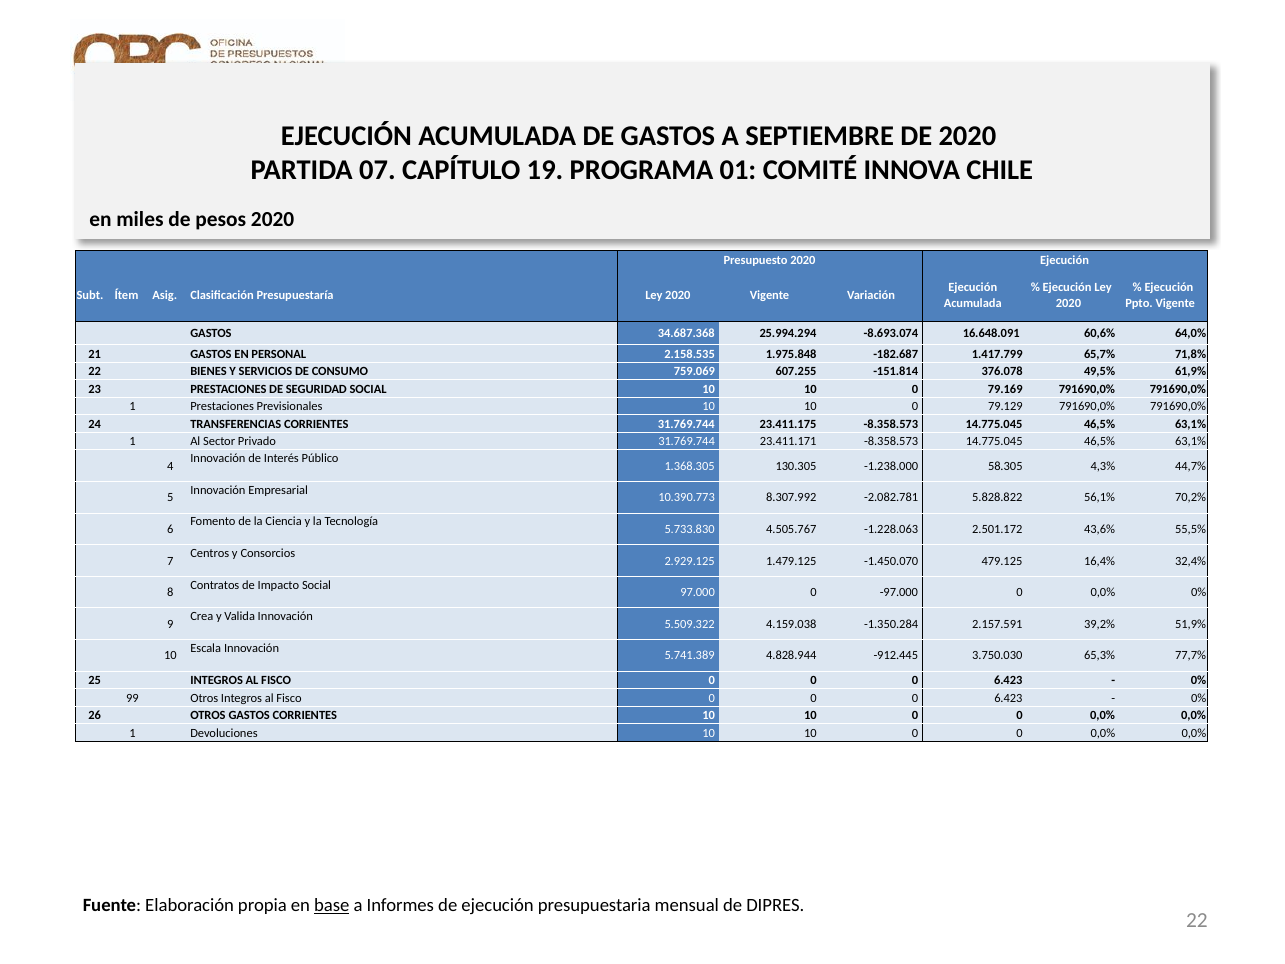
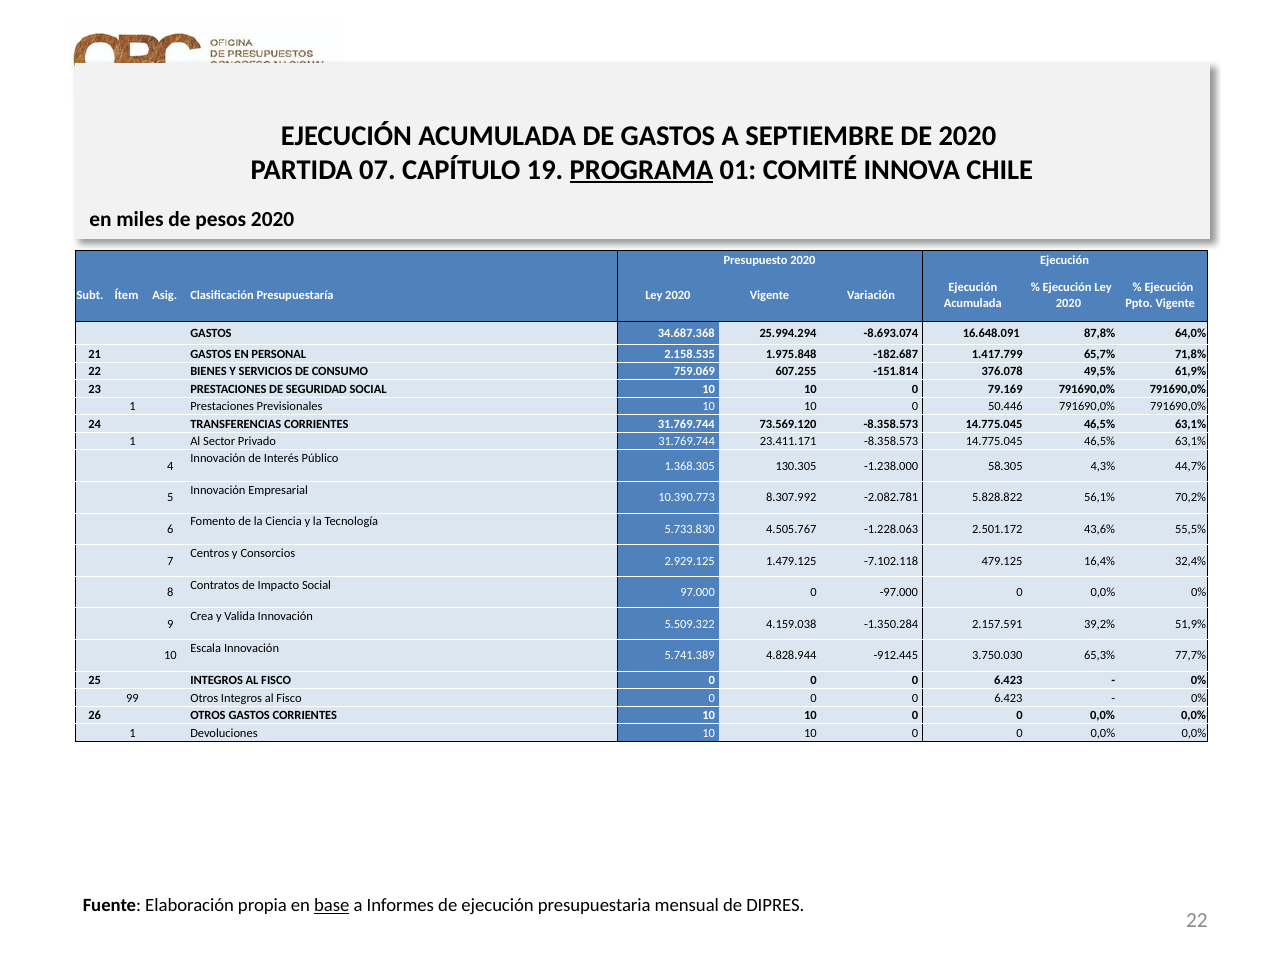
PROGRAMA underline: none -> present
60,6%: 60,6% -> 87,8%
79.129: 79.129 -> 50.446
23.411.175: 23.411.175 -> 73.569.120
-1.450.070: -1.450.070 -> -7.102.118
